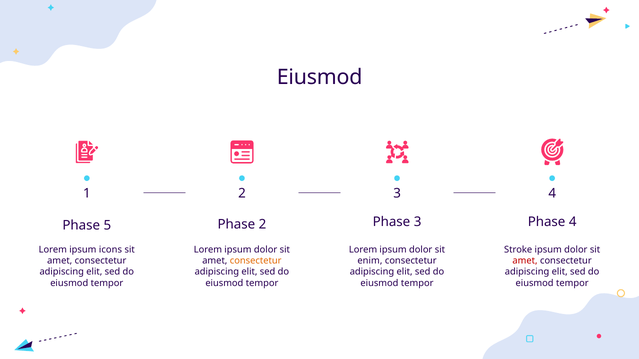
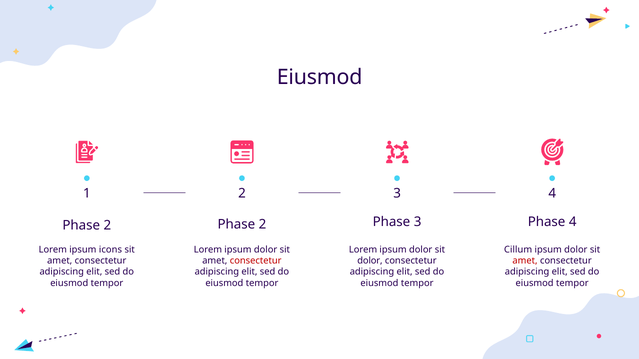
5 at (107, 226): 5 -> 2
Stroke: Stroke -> Cillum
consectetur at (256, 261) colour: orange -> red
enim at (370, 261): enim -> dolor
